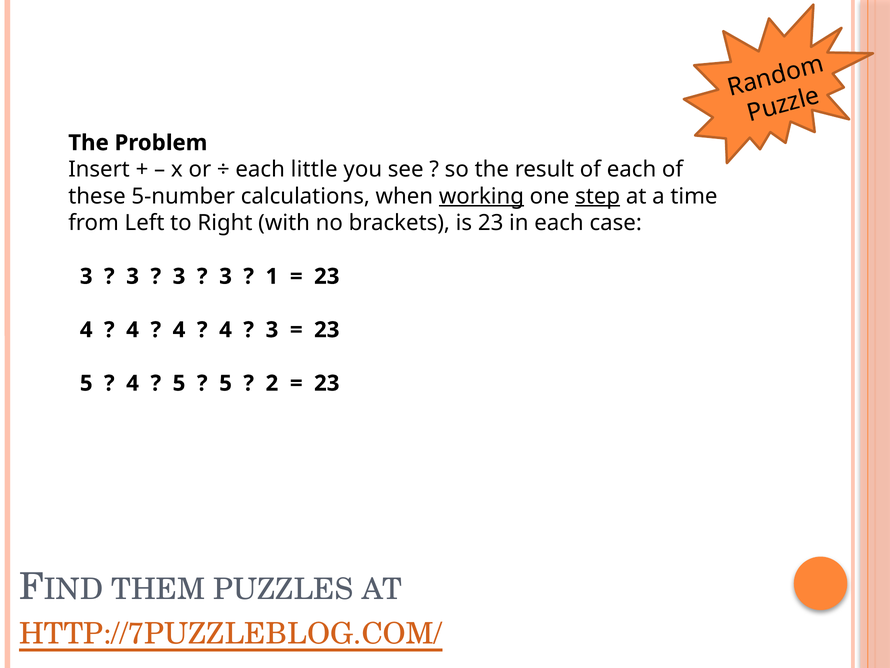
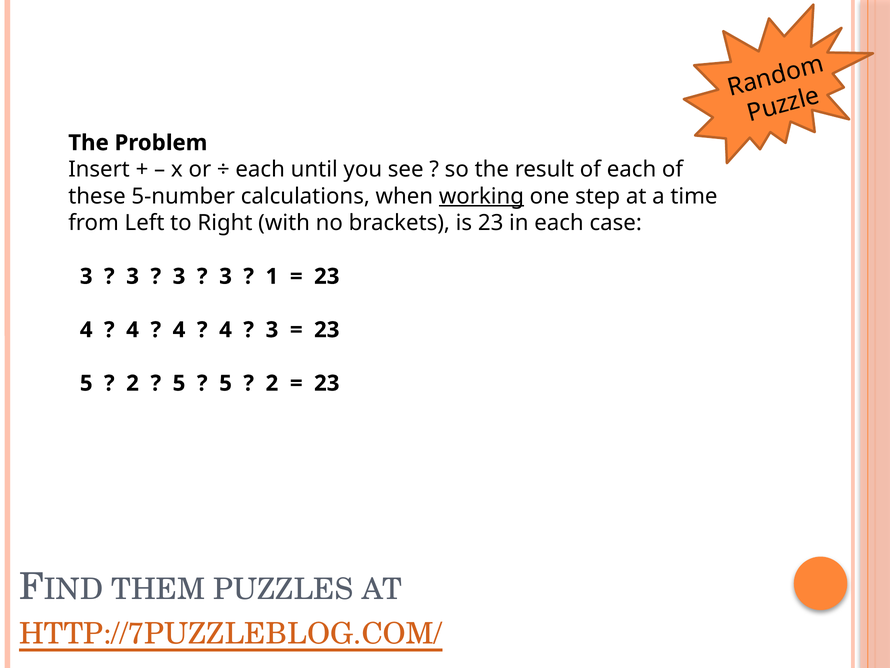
little: little -> until
step underline: present -> none
4 at (133, 383): 4 -> 2
